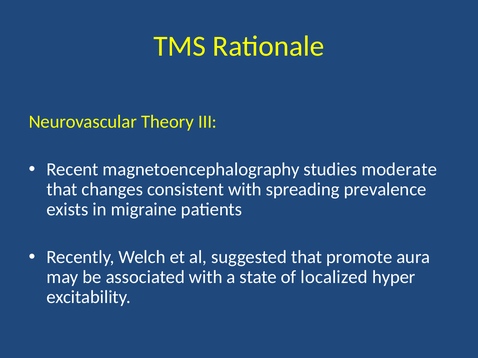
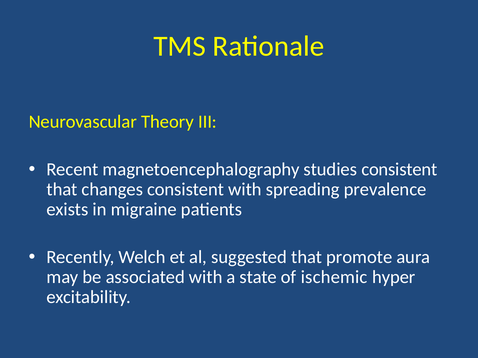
studies moderate: moderate -> consistent
localized: localized -> ischemic
